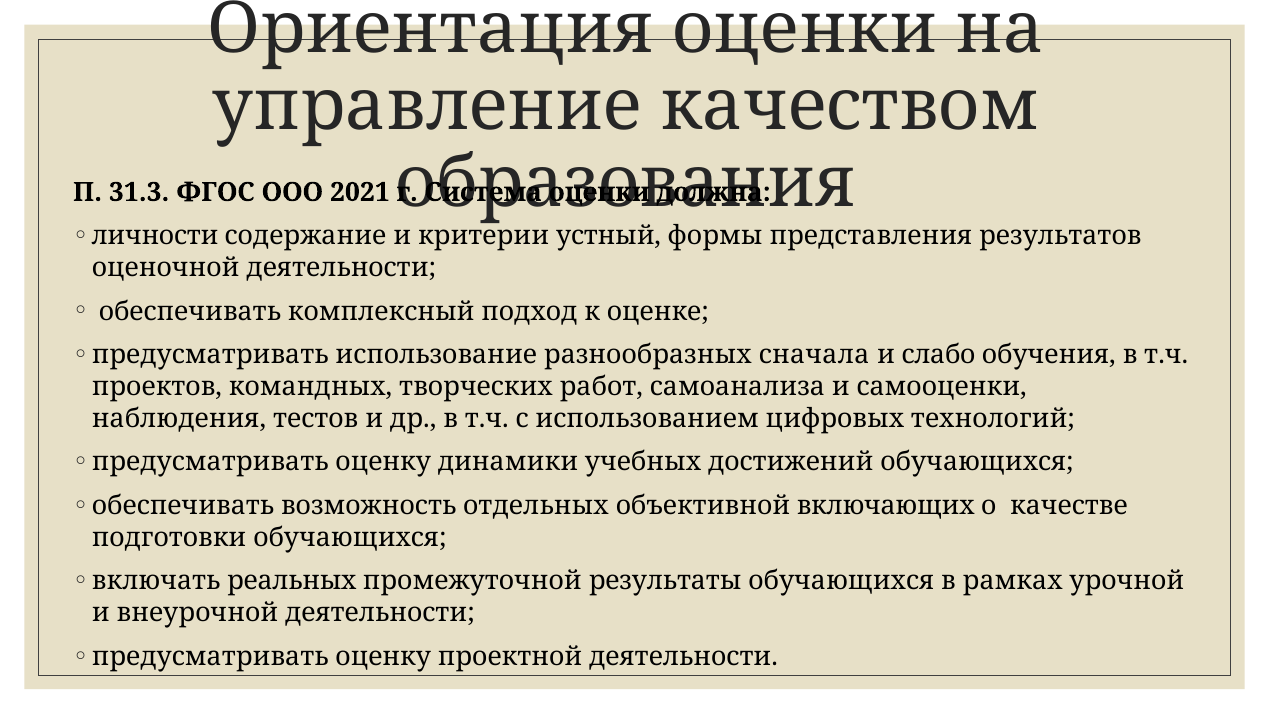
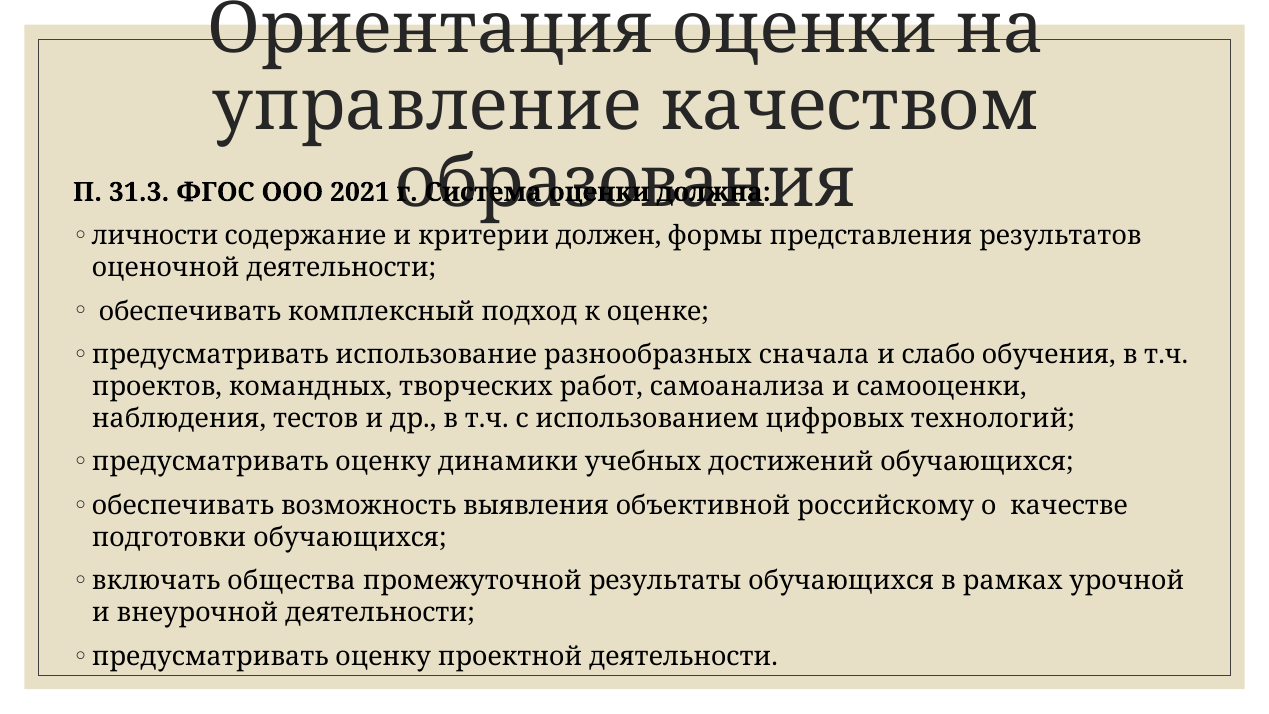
устный: устный -> должен
отдельных: отдельных -> выявления
включающих: включающих -> российскому
реальных: реальных -> общества
